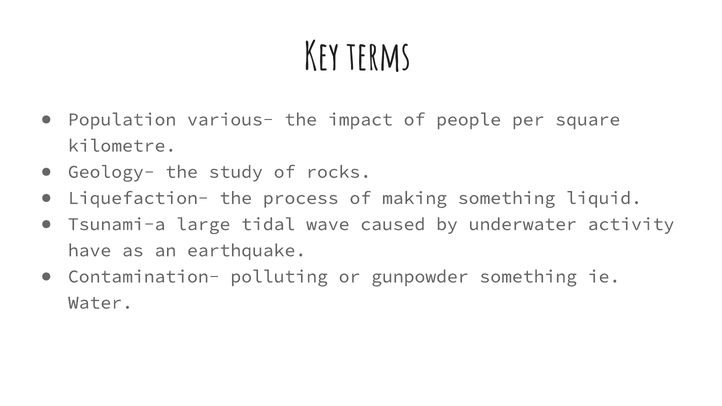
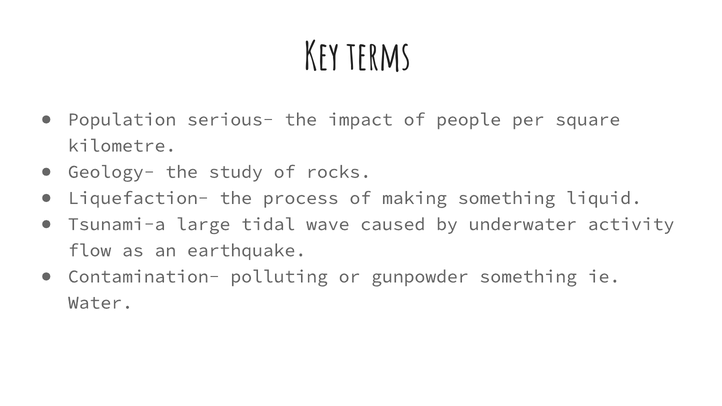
various-: various- -> serious-
have: have -> flow
